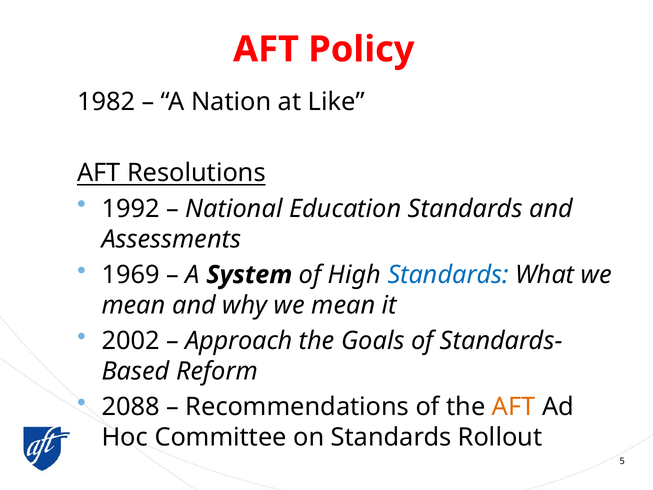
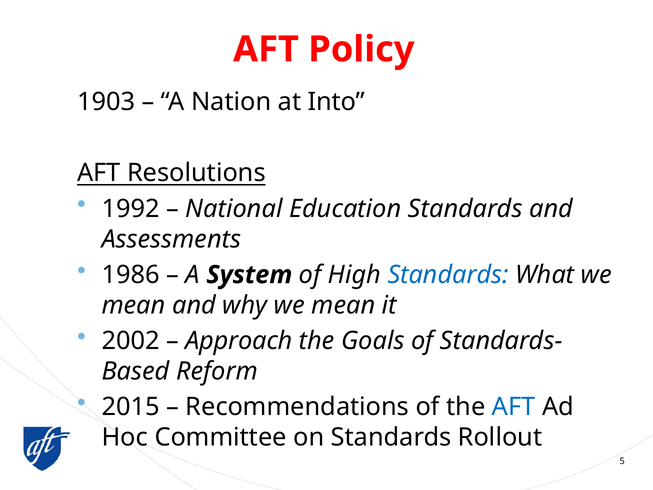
1982: 1982 -> 1903
Like: Like -> Into
1969: 1969 -> 1986
2088: 2088 -> 2015
AFT at (514, 407) colour: orange -> blue
